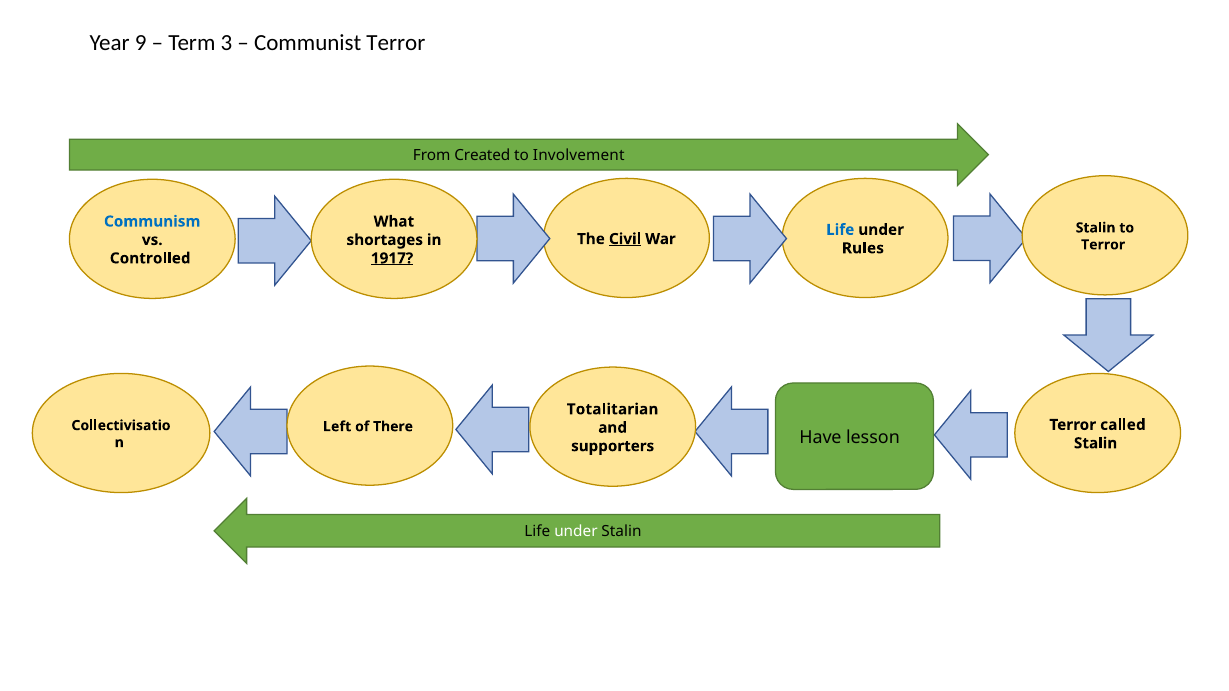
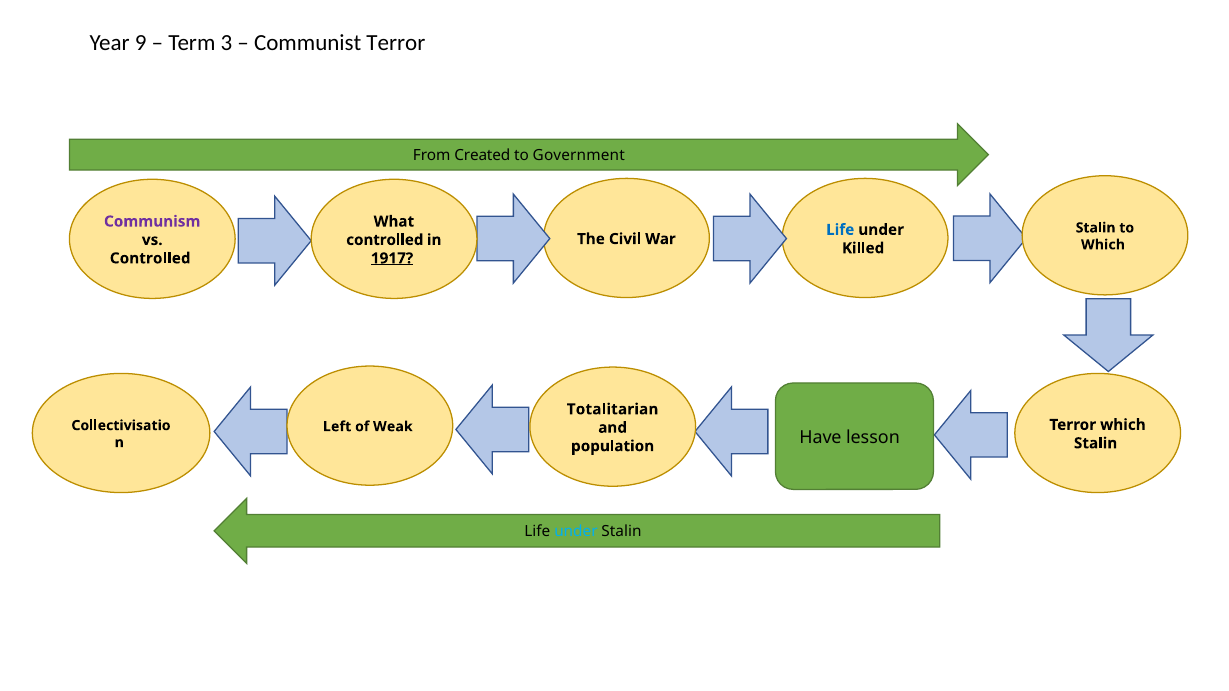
Involvement: Involvement -> Government
Communism colour: blue -> purple
Civil underline: present -> none
shortages at (385, 240): shortages -> controlled
Terror at (1103, 245): Terror -> Which
Rules: Rules -> Killed
Terror called: called -> which
There: There -> Weak
supporters: supporters -> population
under at (576, 532) colour: white -> light blue
